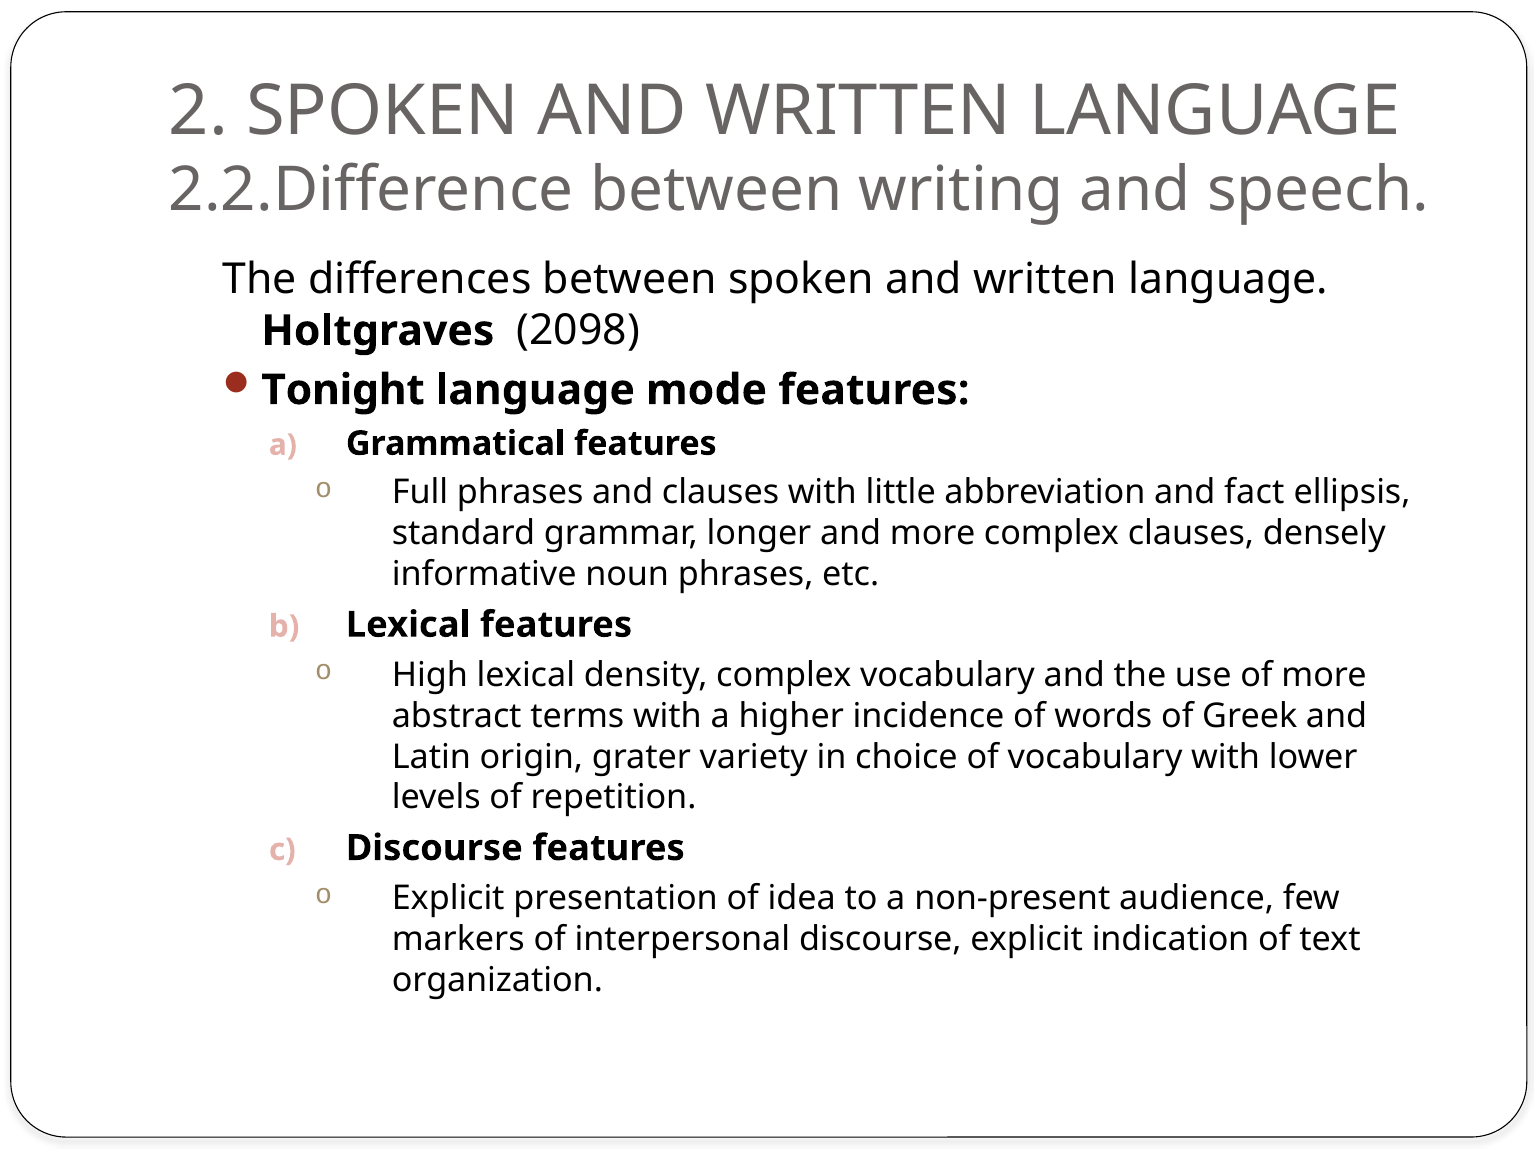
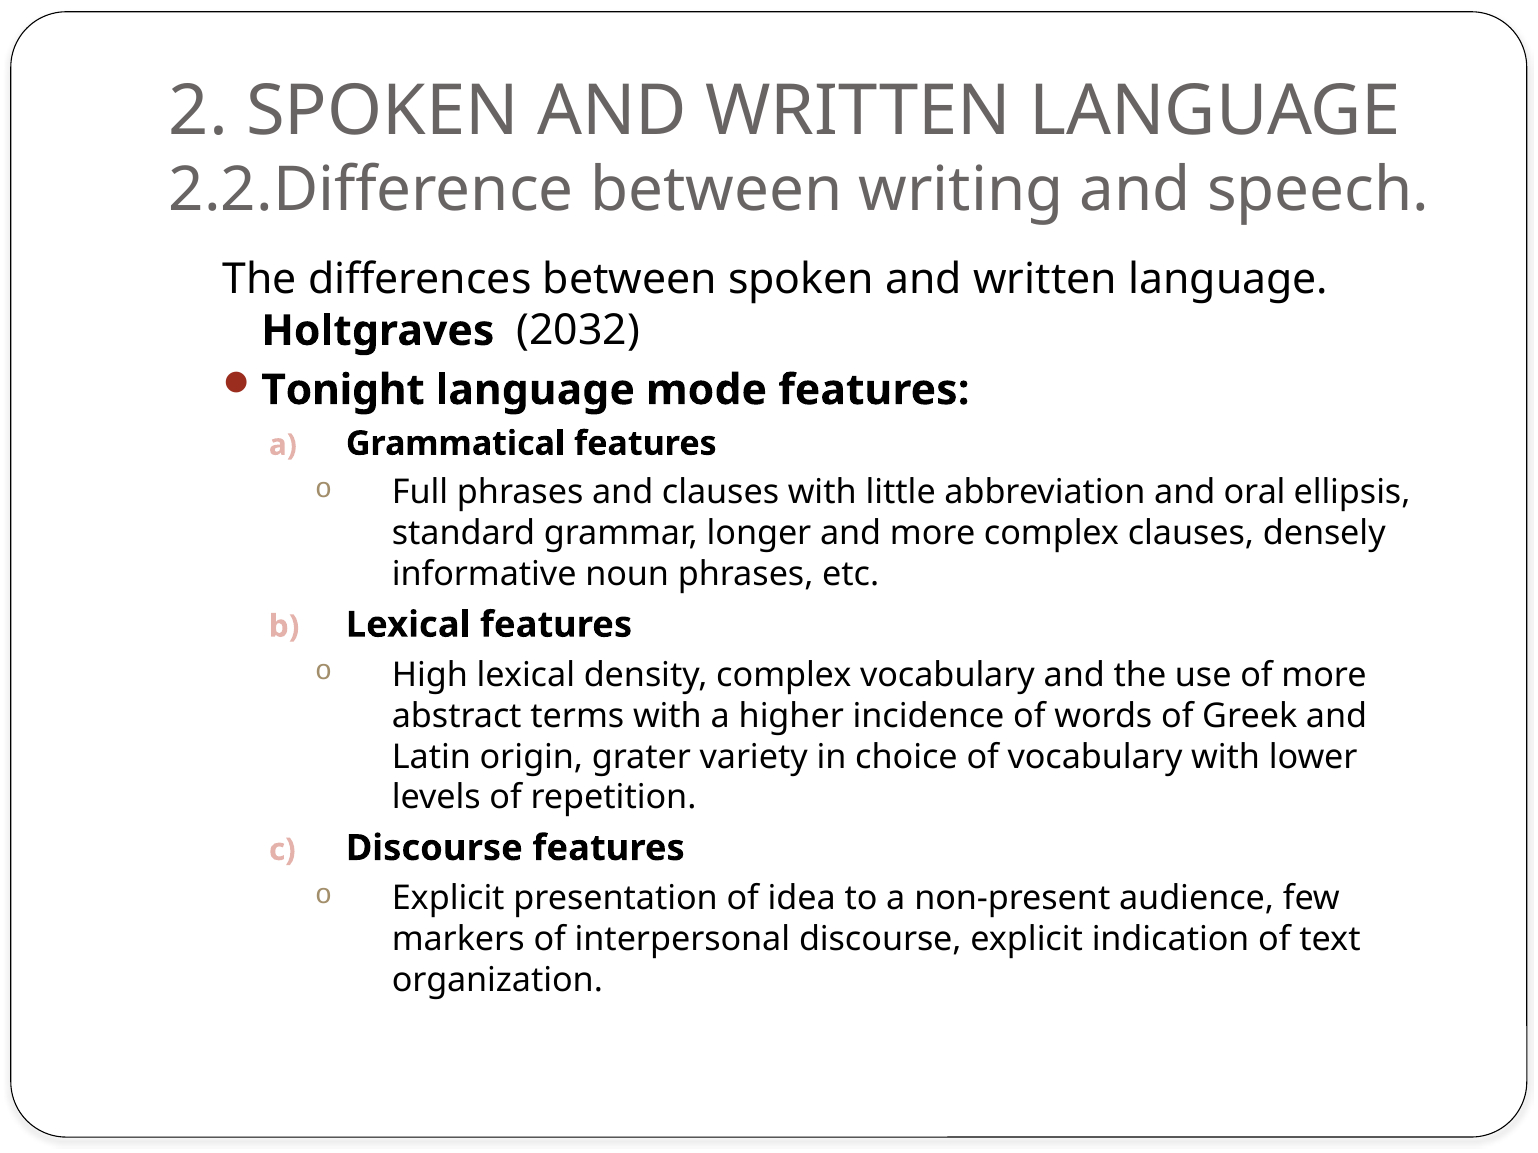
2098: 2098 -> 2032
fact: fact -> oral
